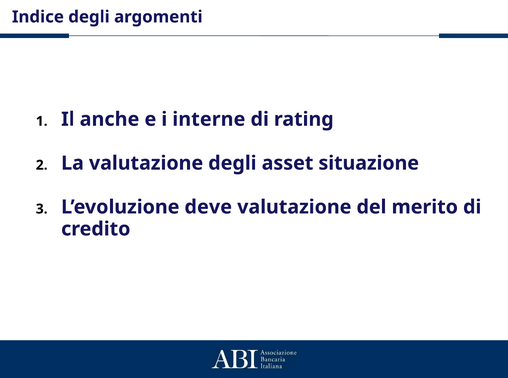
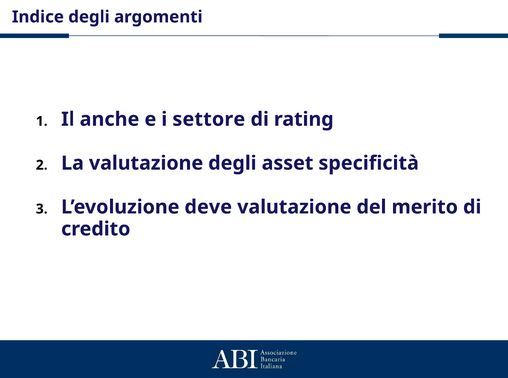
interne: interne -> settore
situazione: situazione -> specificità
